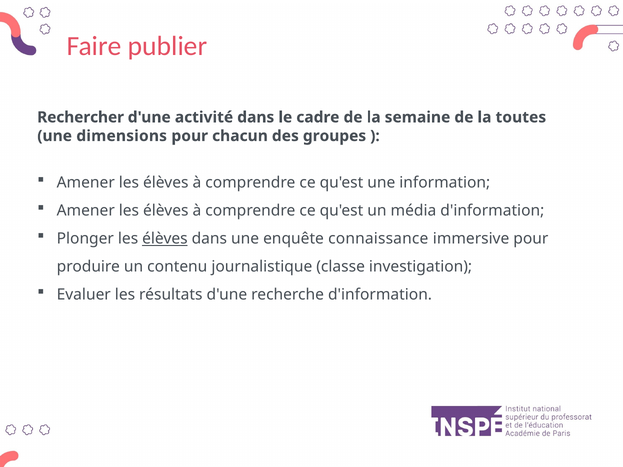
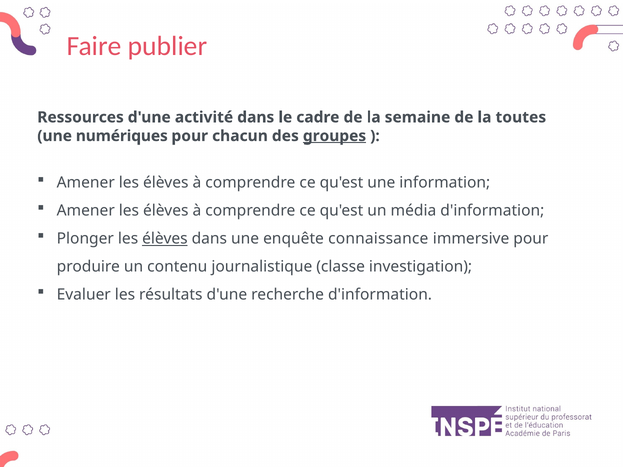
Rechercher: Rechercher -> Ressources
dimensions: dimensions -> numériques
groupes underline: none -> present
